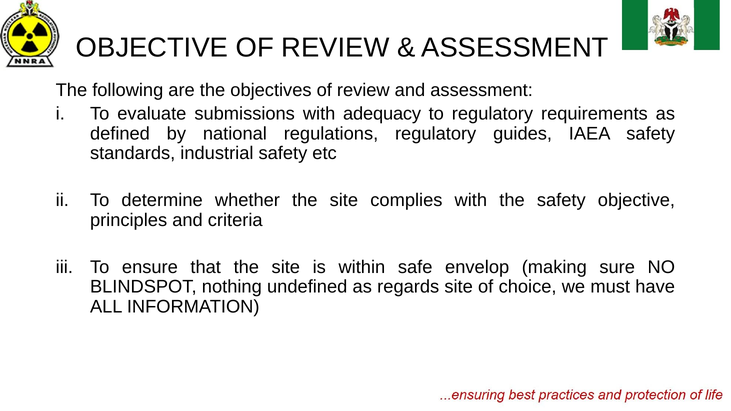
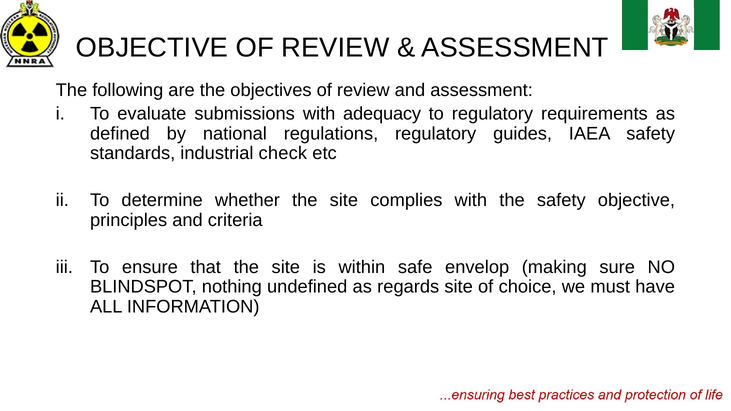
industrial safety: safety -> check
